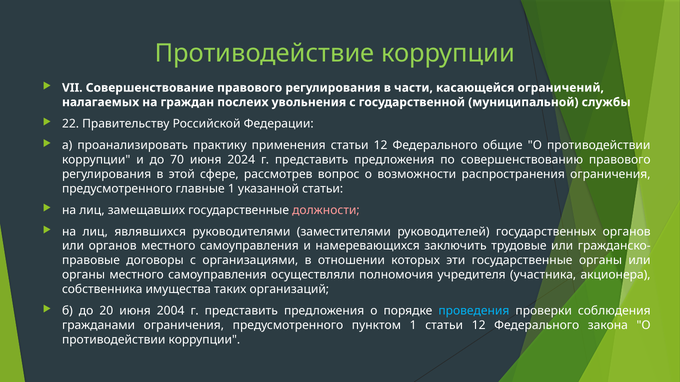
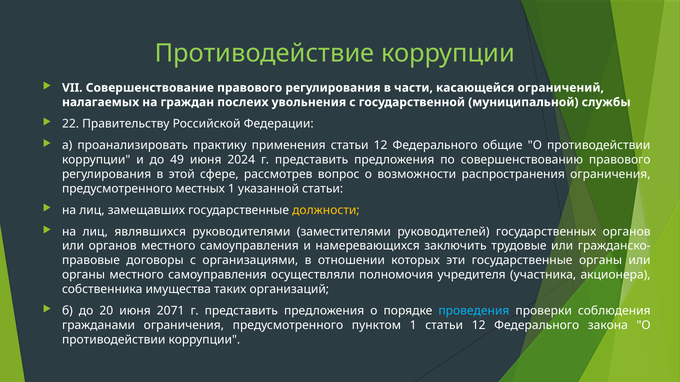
70: 70 -> 49
главные: главные -> местных
должности colour: pink -> yellow
2004: 2004 -> 2071
